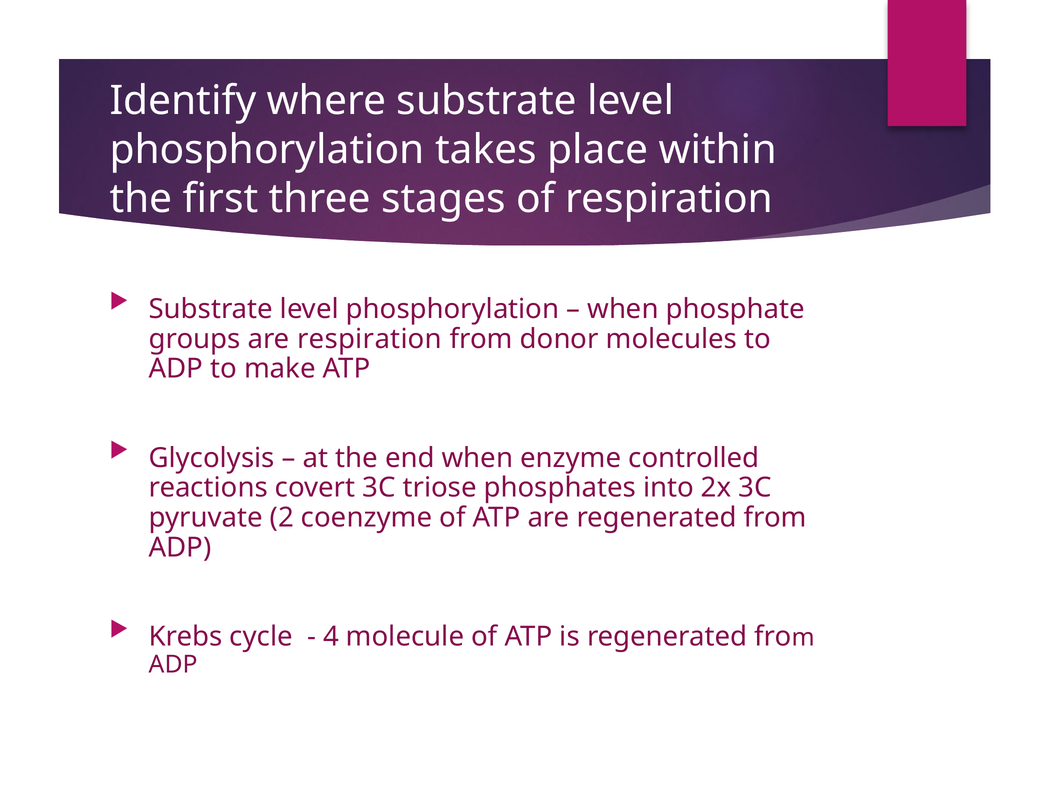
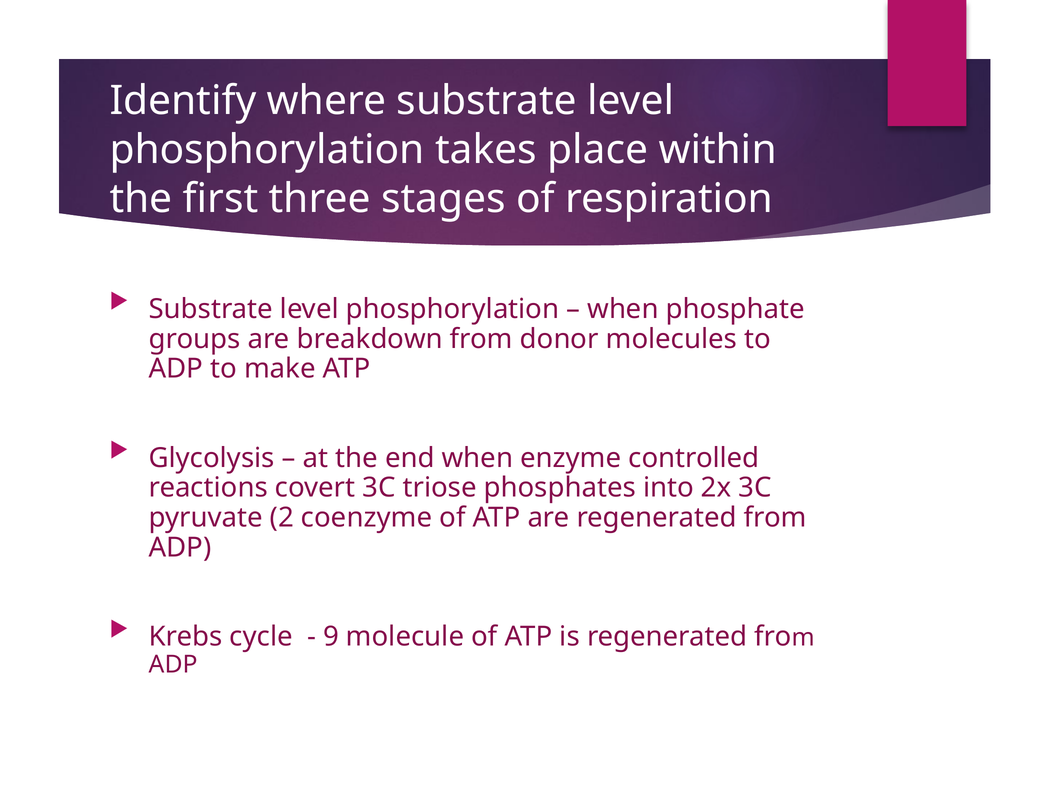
are respiration: respiration -> breakdown
4: 4 -> 9
